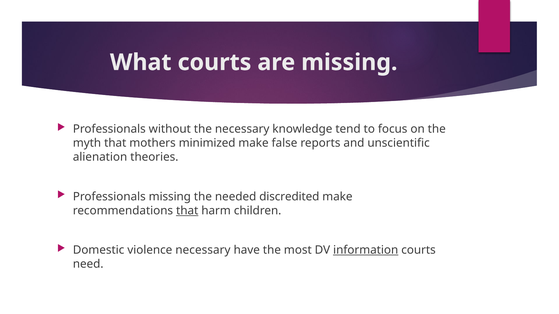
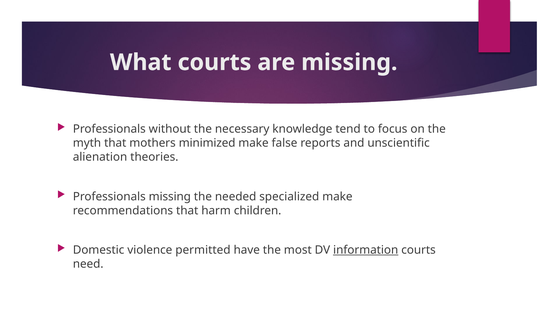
discredited: discredited -> specialized
that at (187, 211) underline: present -> none
violence necessary: necessary -> permitted
